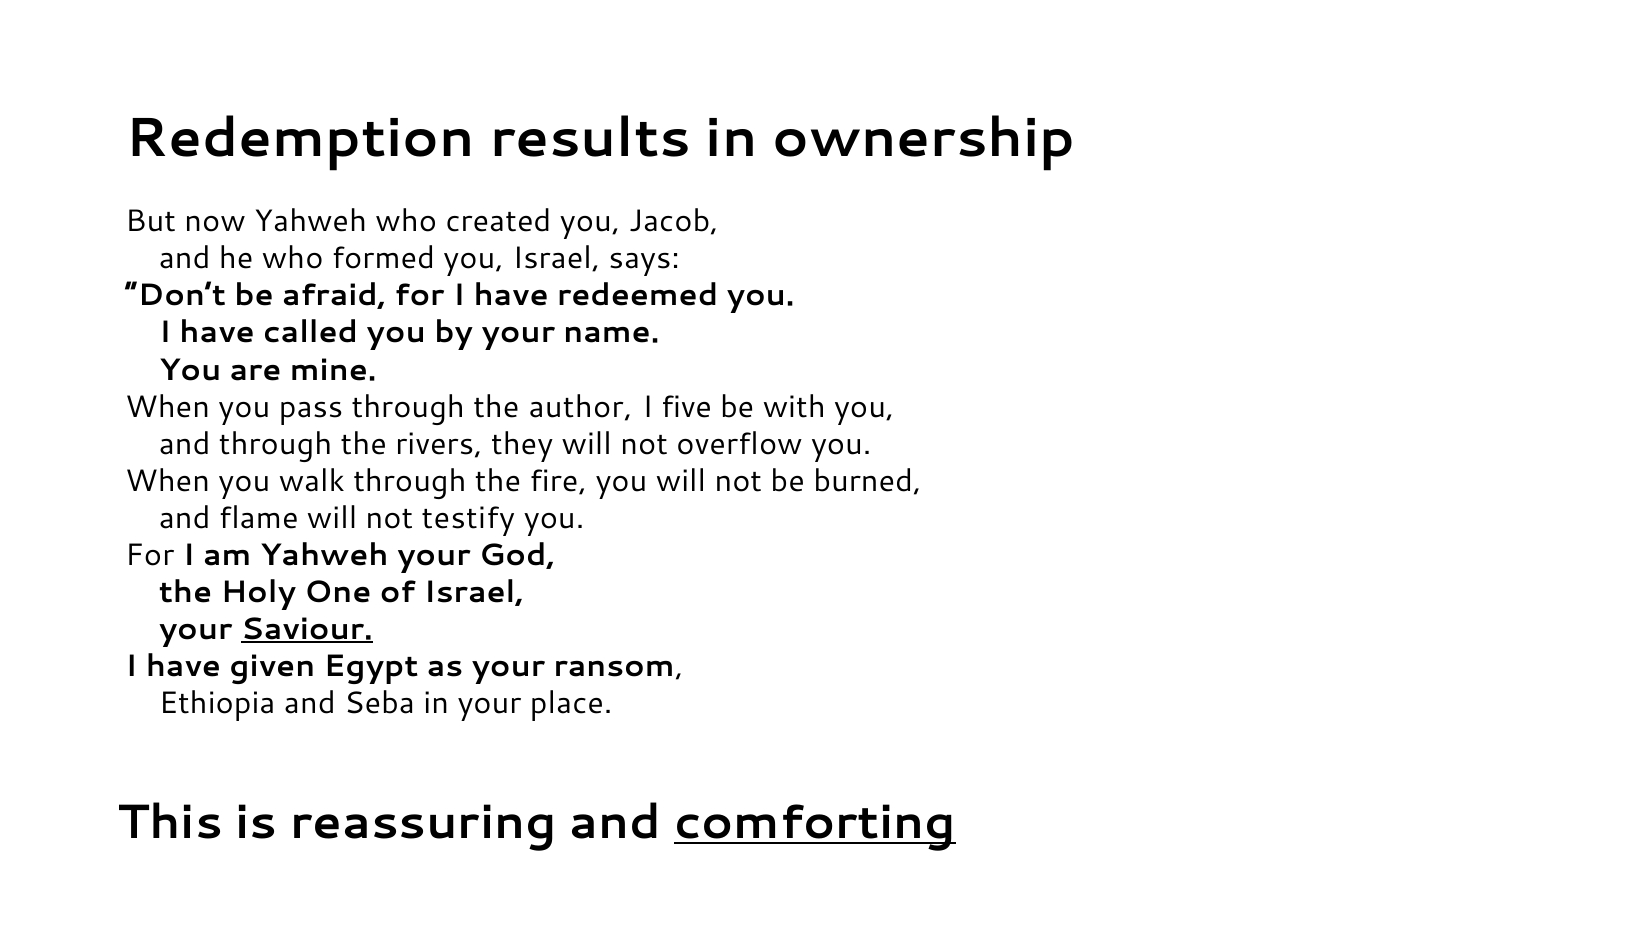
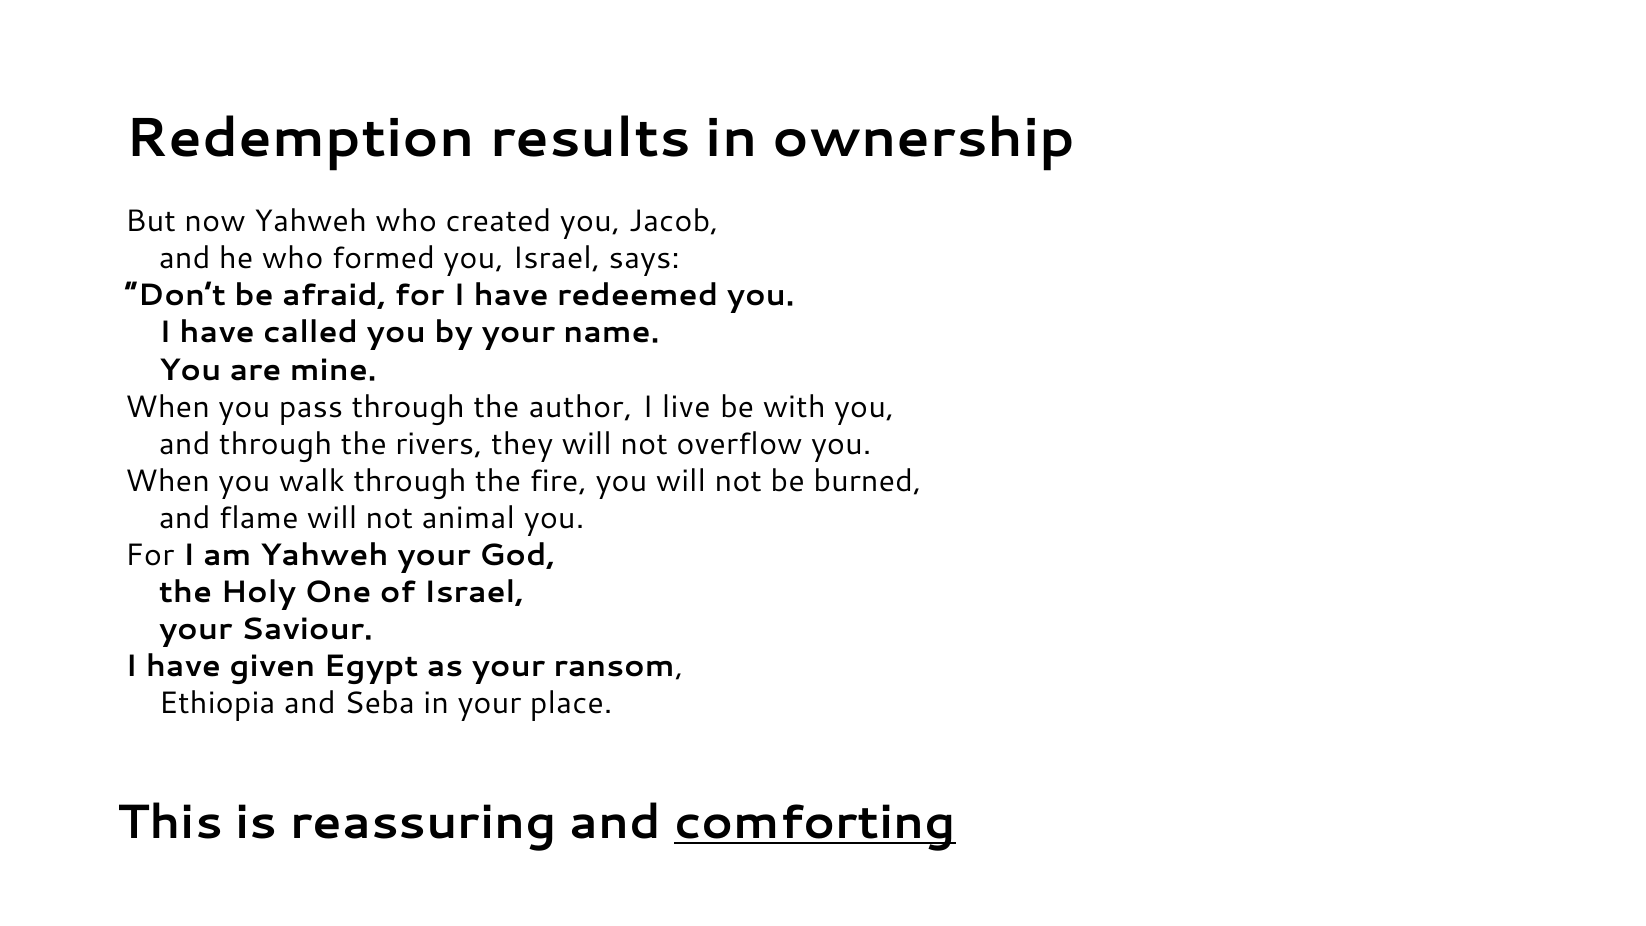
five: five -> live
testify: testify -> animal
Saviour underline: present -> none
